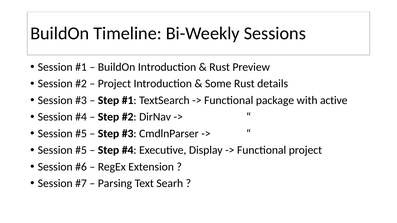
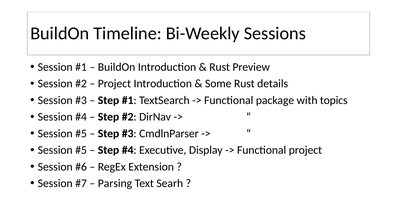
active: active -> topics
